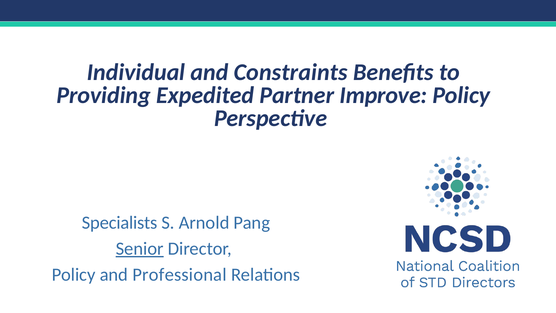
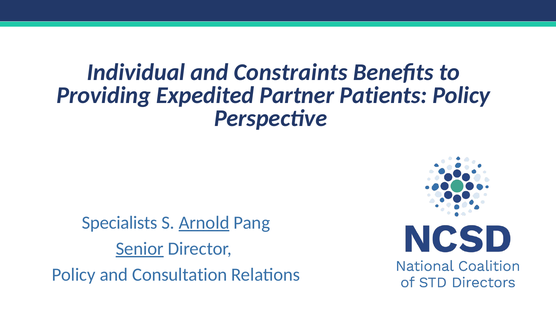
Improve: Improve -> Patients
Arnold underline: none -> present
Professional: Professional -> Consultation
